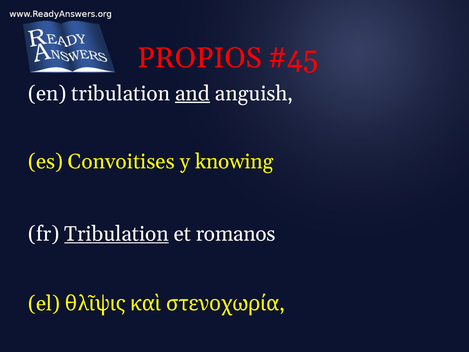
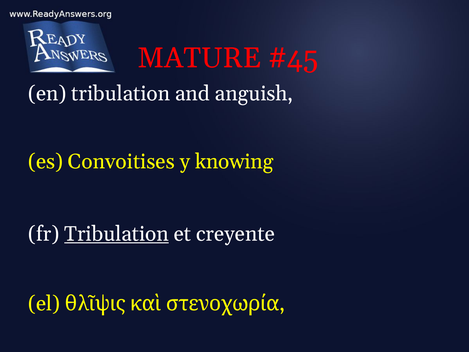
PROPIOS: PROPIOS -> MATURE
and underline: present -> none
romanos: romanos -> creyente
